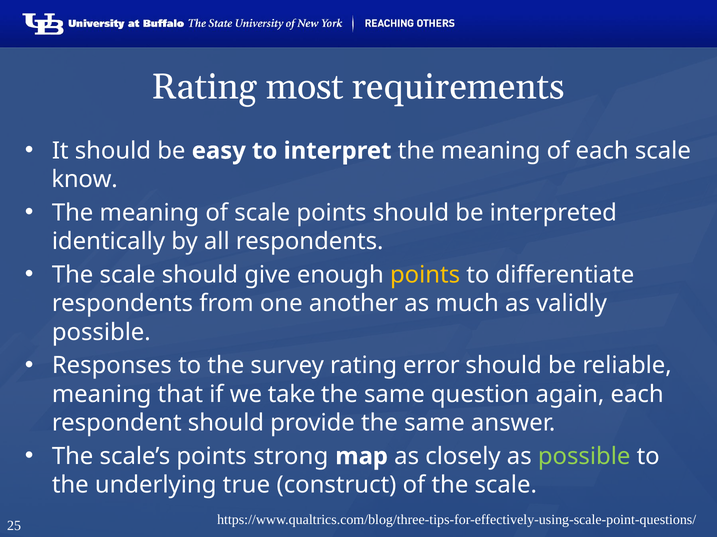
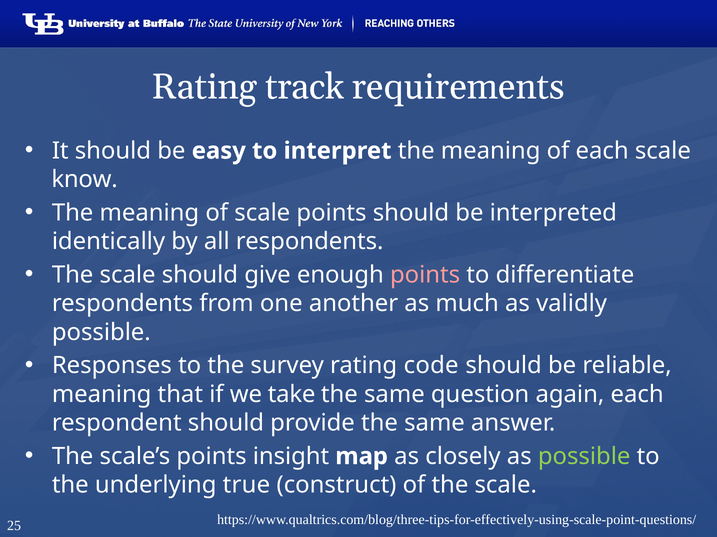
most: most -> track
points at (425, 275) colour: yellow -> pink
error: error -> code
strong: strong -> insight
